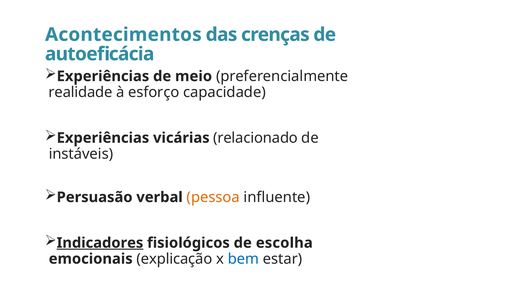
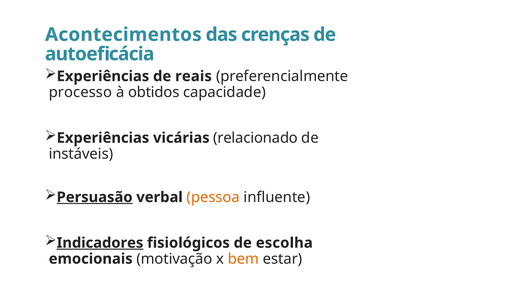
meio: meio -> reais
realidade: realidade -> processo
esforço: esforço -> obtidos
Persuasão underline: none -> present
explicação: explicação -> motivação
bem colour: blue -> orange
